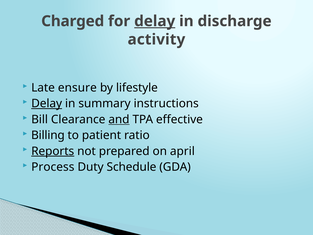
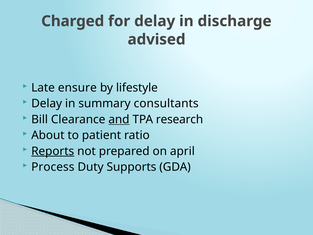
delay at (155, 21) underline: present -> none
activity: activity -> advised
Delay at (47, 103) underline: present -> none
instructions: instructions -> consultants
effective: effective -> research
Billing: Billing -> About
Schedule: Schedule -> Supports
